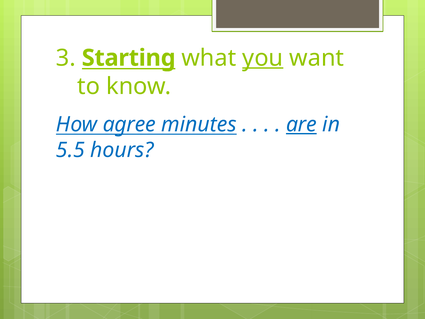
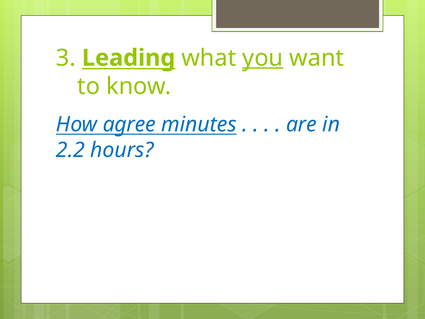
Starting: Starting -> Leading
are underline: present -> none
5.5: 5.5 -> 2.2
